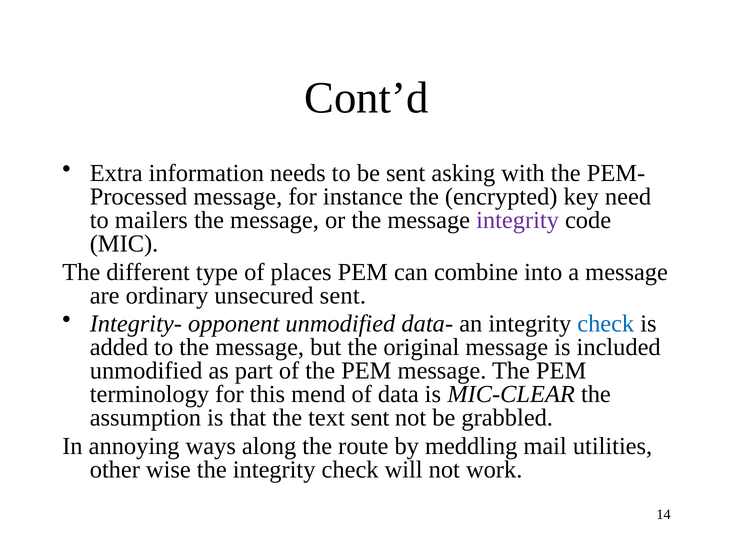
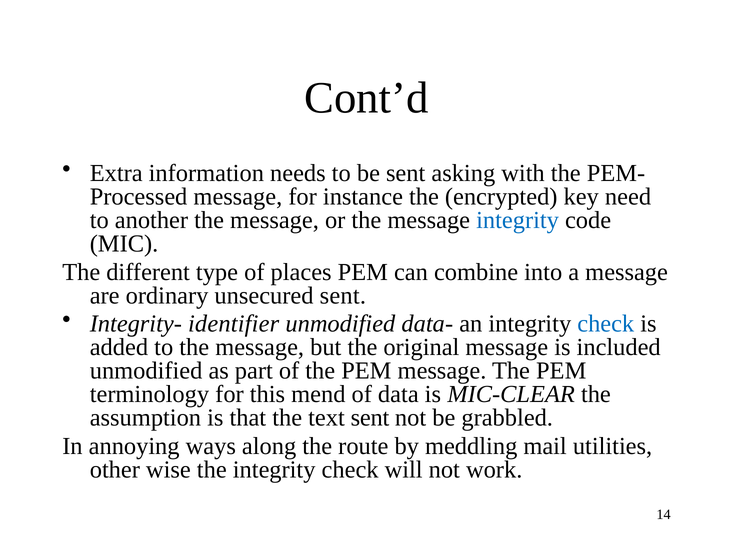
mailers: mailers -> another
integrity at (518, 220) colour: purple -> blue
opponent: opponent -> identifier
